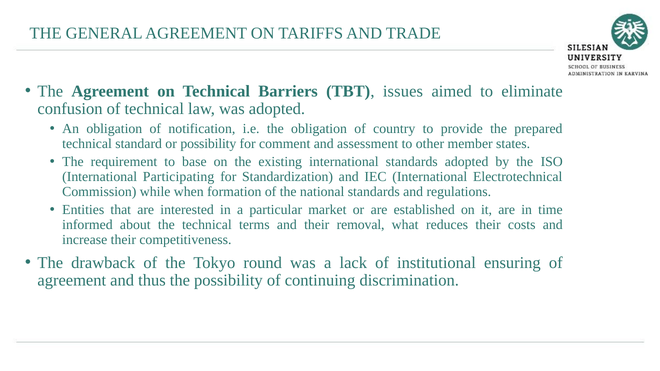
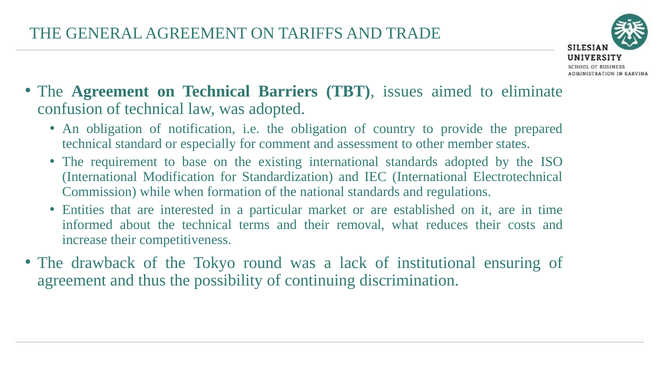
or possibility: possibility -> especially
Participating: Participating -> Modification
